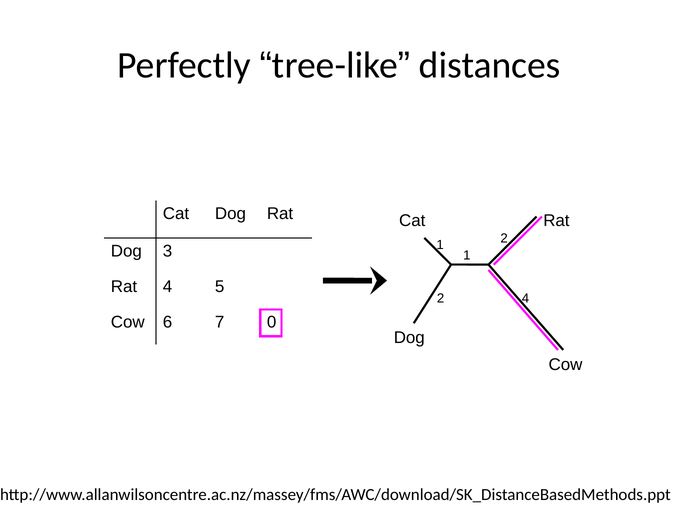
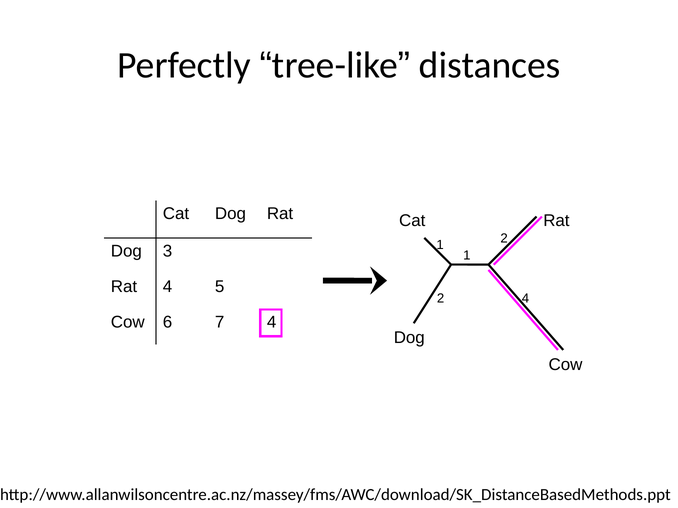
7 0: 0 -> 4
